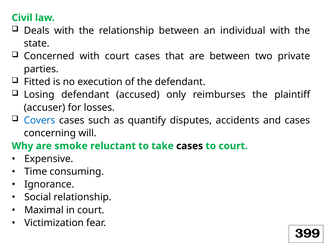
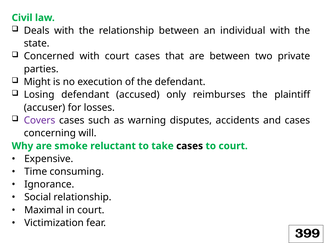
Fitted: Fitted -> Might
Covers colour: blue -> purple
quantify: quantify -> warning
